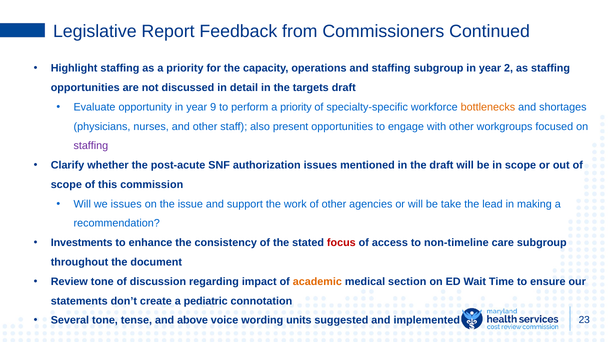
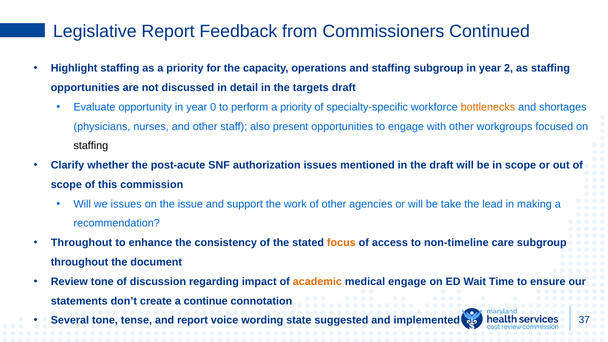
9: 9 -> 0
staffing at (91, 146) colour: purple -> black
Investments at (82, 243): Investments -> Throughout
focus colour: red -> orange
medical section: section -> engage
pediatric: pediatric -> continue
and above: above -> report
units: units -> state
23: 23 -> 37
